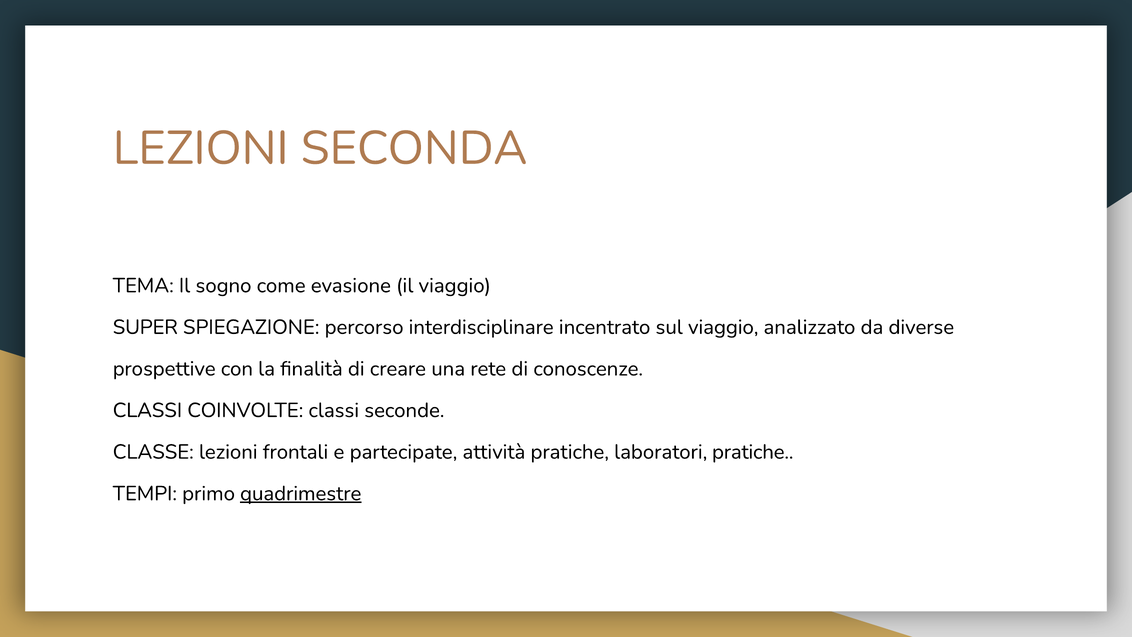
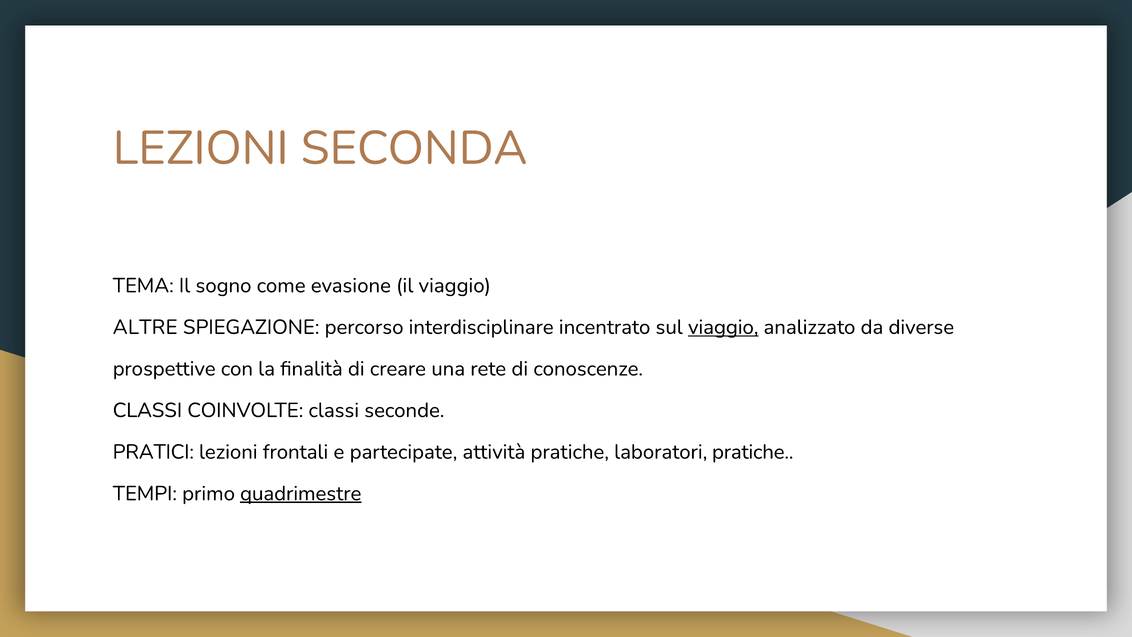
SUPER: SUPER -> ALTRE
viaggio at (723, 327) underline: none -> present
CLASSE: CLASSE -> PRATICI
